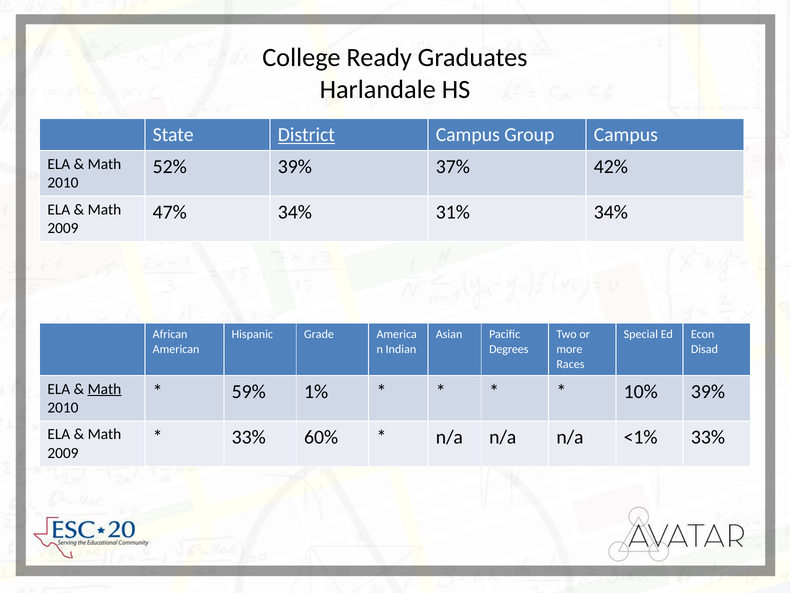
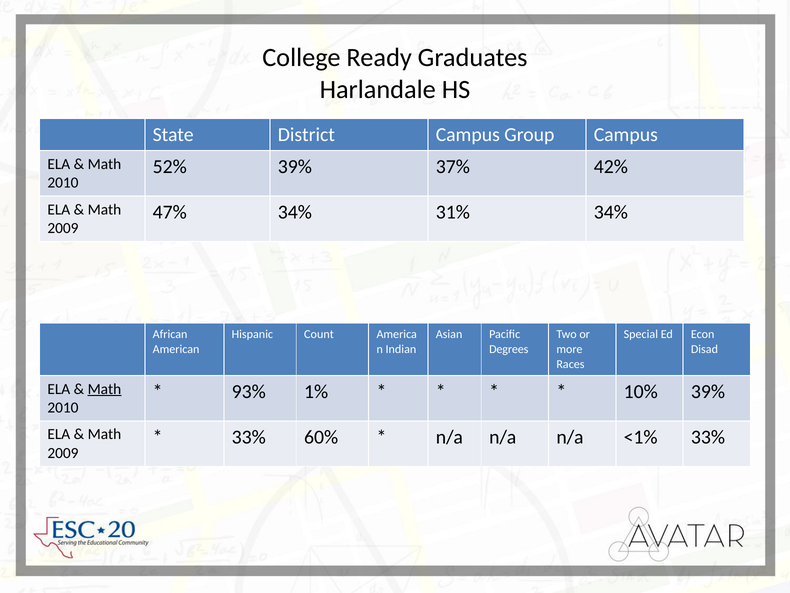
District underline: present -> none
Grade: Grade -> Count
59%: 59% -> 93%
